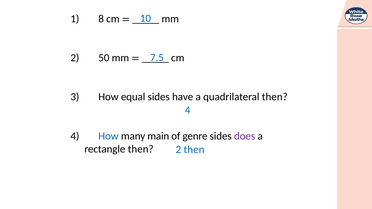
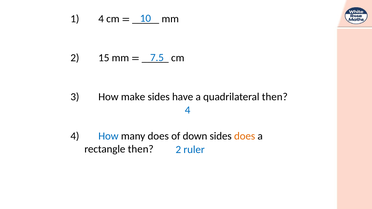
1 8: 8 -> 4
50: 50 -> 15
equal: equal -> make
many main: main -> does
genre: genre -> down
does at (245, 136) colour: purple -> orange
2 then: then -> ruler
